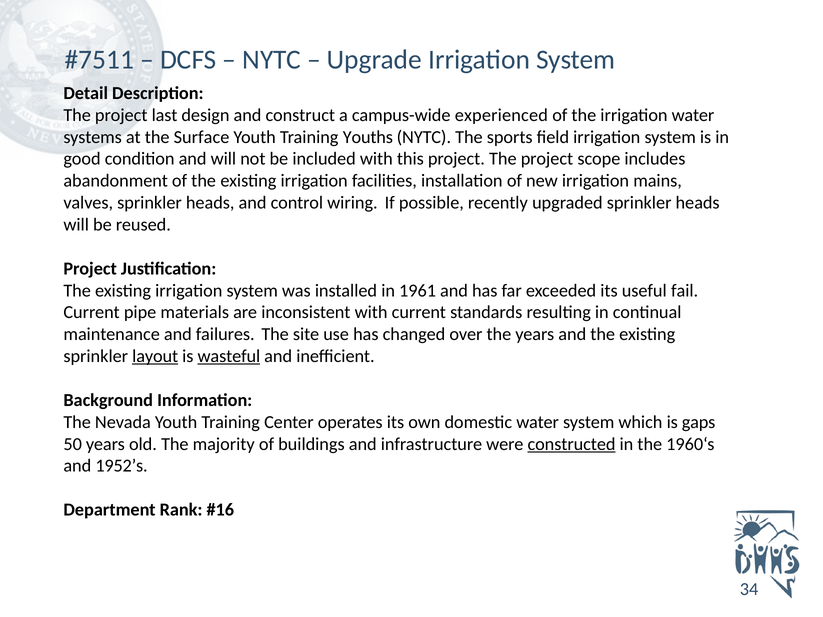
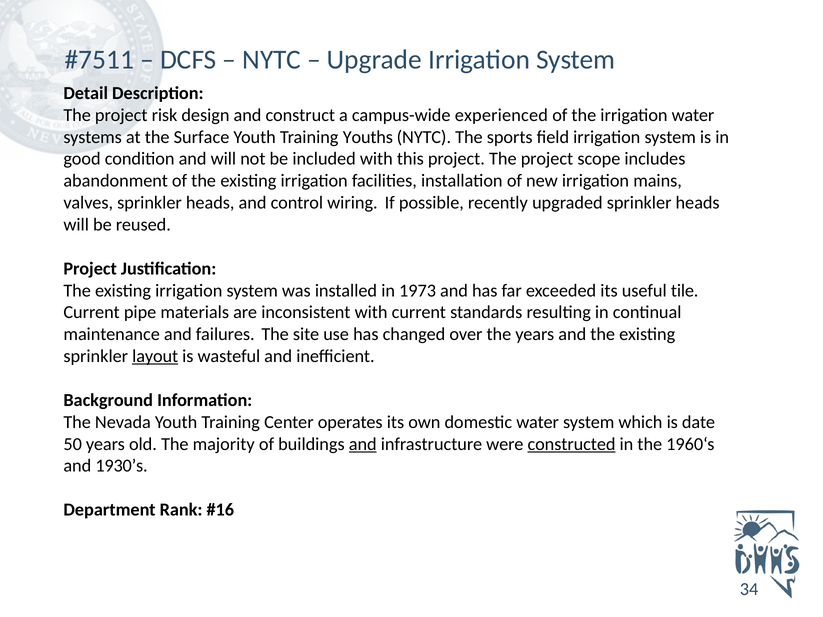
last: last -> risk
1961: 1961 -> 1973
fail: fail -> tile
wasteful underline: present -> none
gaps: gaps -> date
and at (363, 444) underline: none -> present
1952’s: 1952’s -> 1930’s
